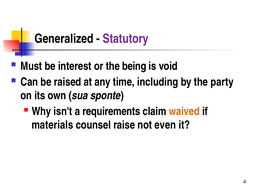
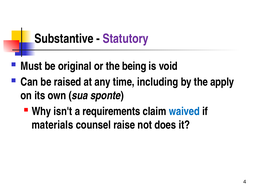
Generalized: Generalized -> Substantive
interest: interest -> original
party: party -> apply
waived colour: orange -> blue
even: even -> does
